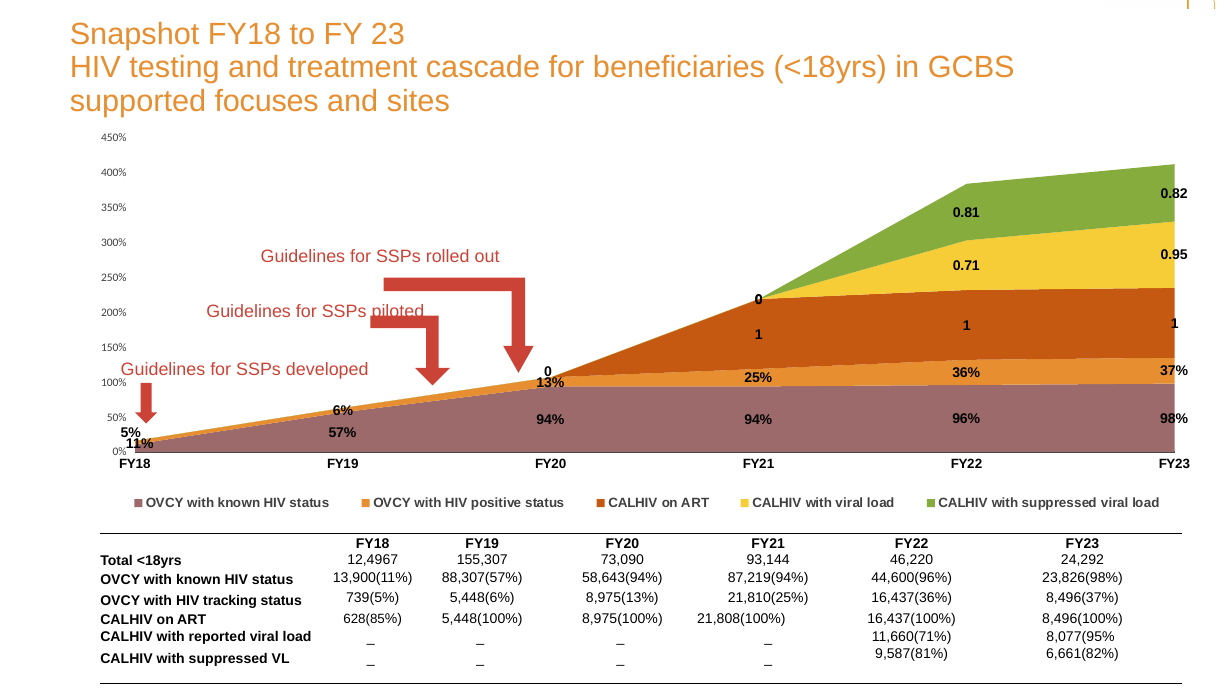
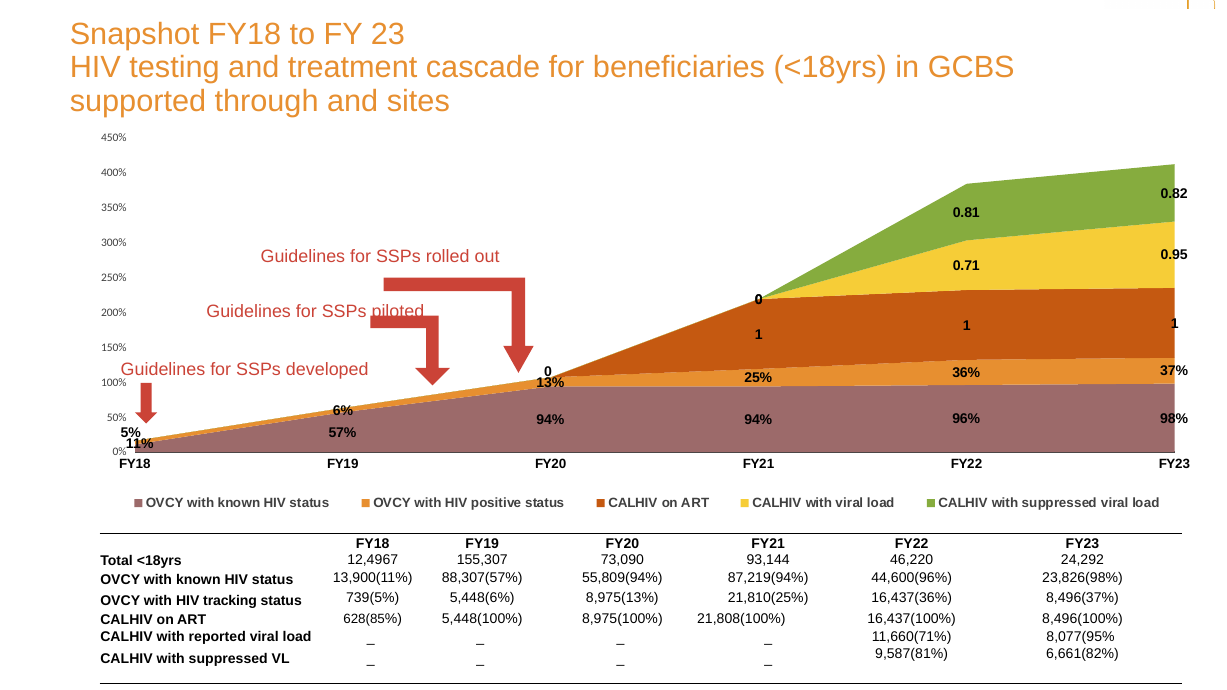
focuses: focuses -> through
58,643(94%: 58,643(94% -> 55,809(94%
